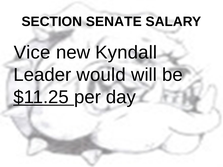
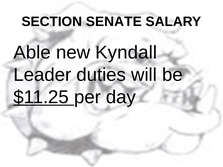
Vice: Vice -> Able
would: would -> duties
